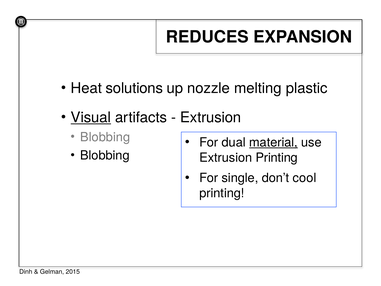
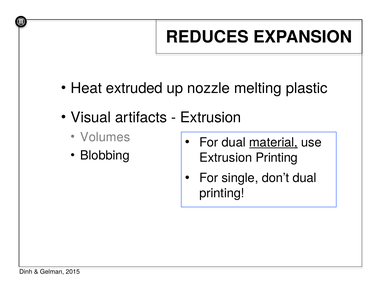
solutions: solutions -> extruded
Visual underline: present -> none
Blobbing at (105, 137): Blobbing -> Volumes
don’t cool: cool -> dual
